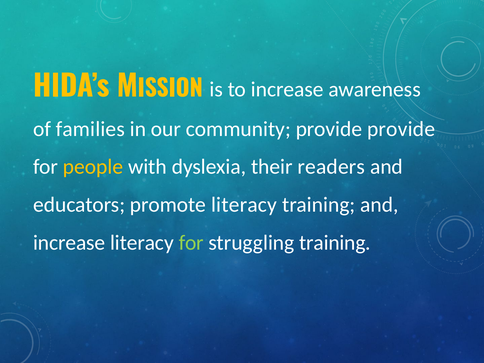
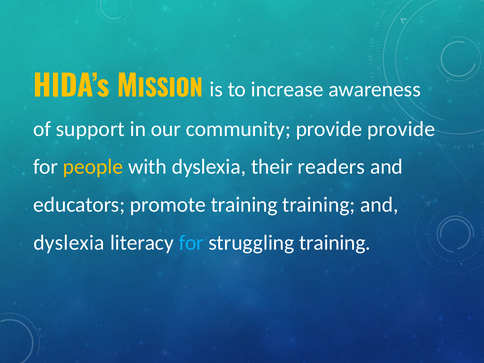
families: families -> support
promote literacy: literacy -> training
increase at (69, 243): increase -> dyslexia
for at (191, 243) colour: light green -> light blue
